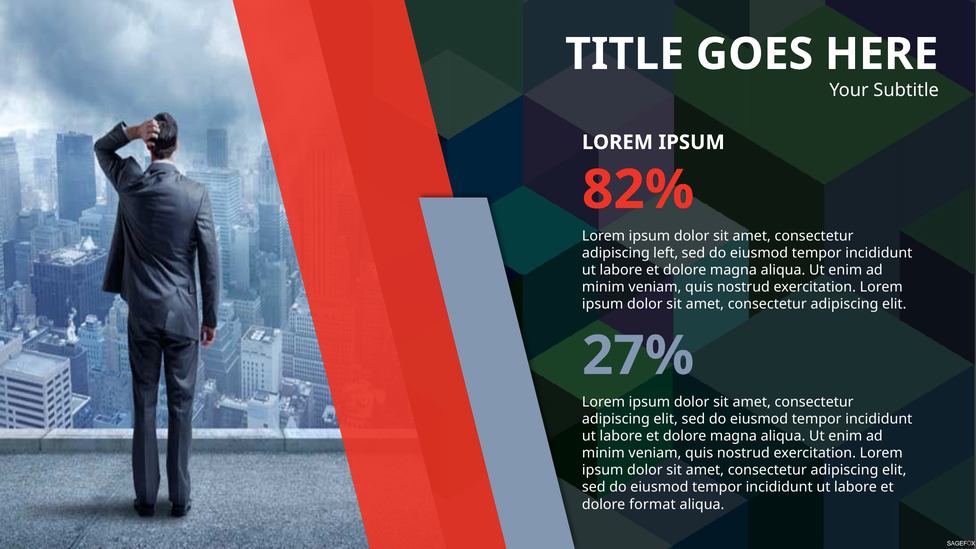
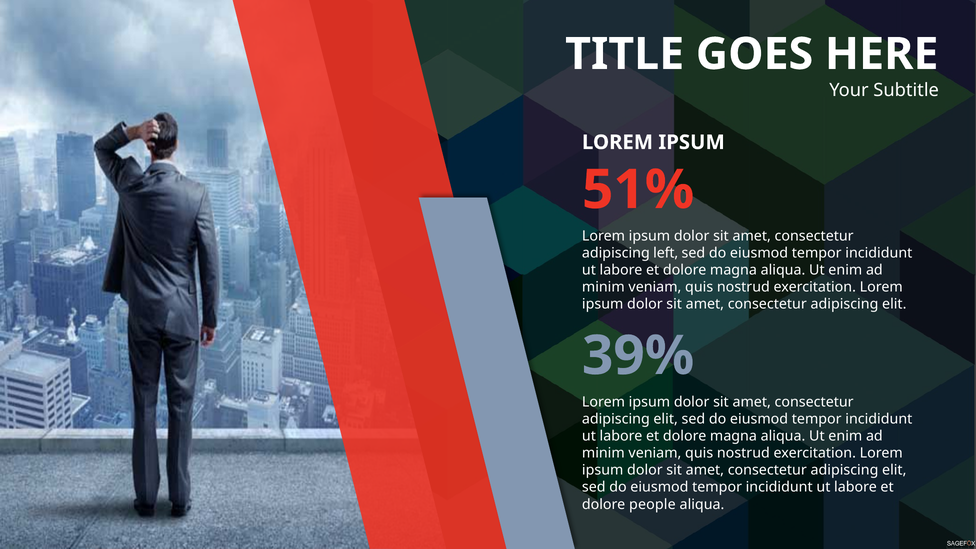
82%: 82% -> 51%
27%: 27% -> 39%
format: format -> people
